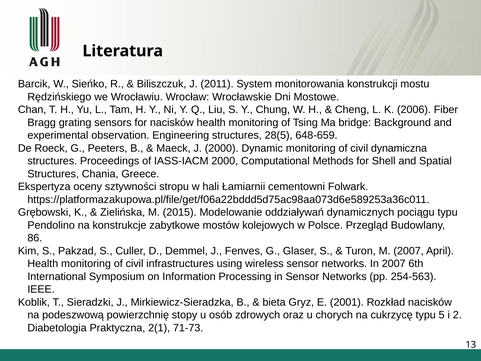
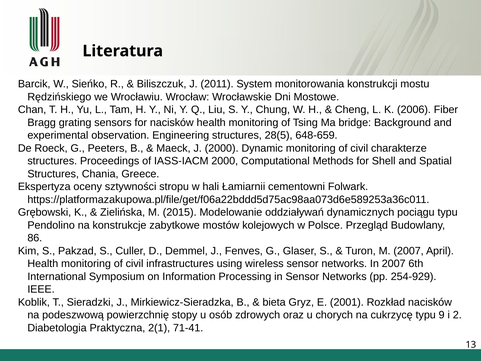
dynamiczna: dynamiczna -> charakterze
254-563: 254-563 -> 254-929
5: 5 -> 9
71-73: 71-73 -> 71-41
